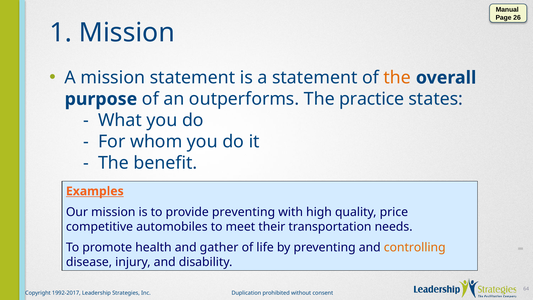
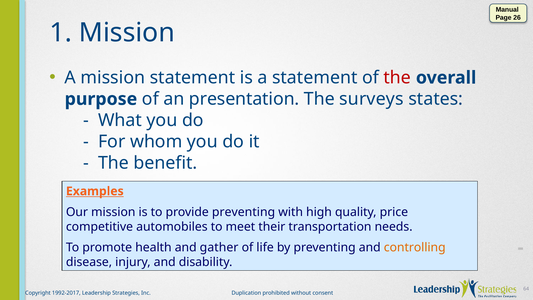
the at (397, 78) colour: orange -> red
outperforms: outperforms -> presentation
practice: practice -> surveys
